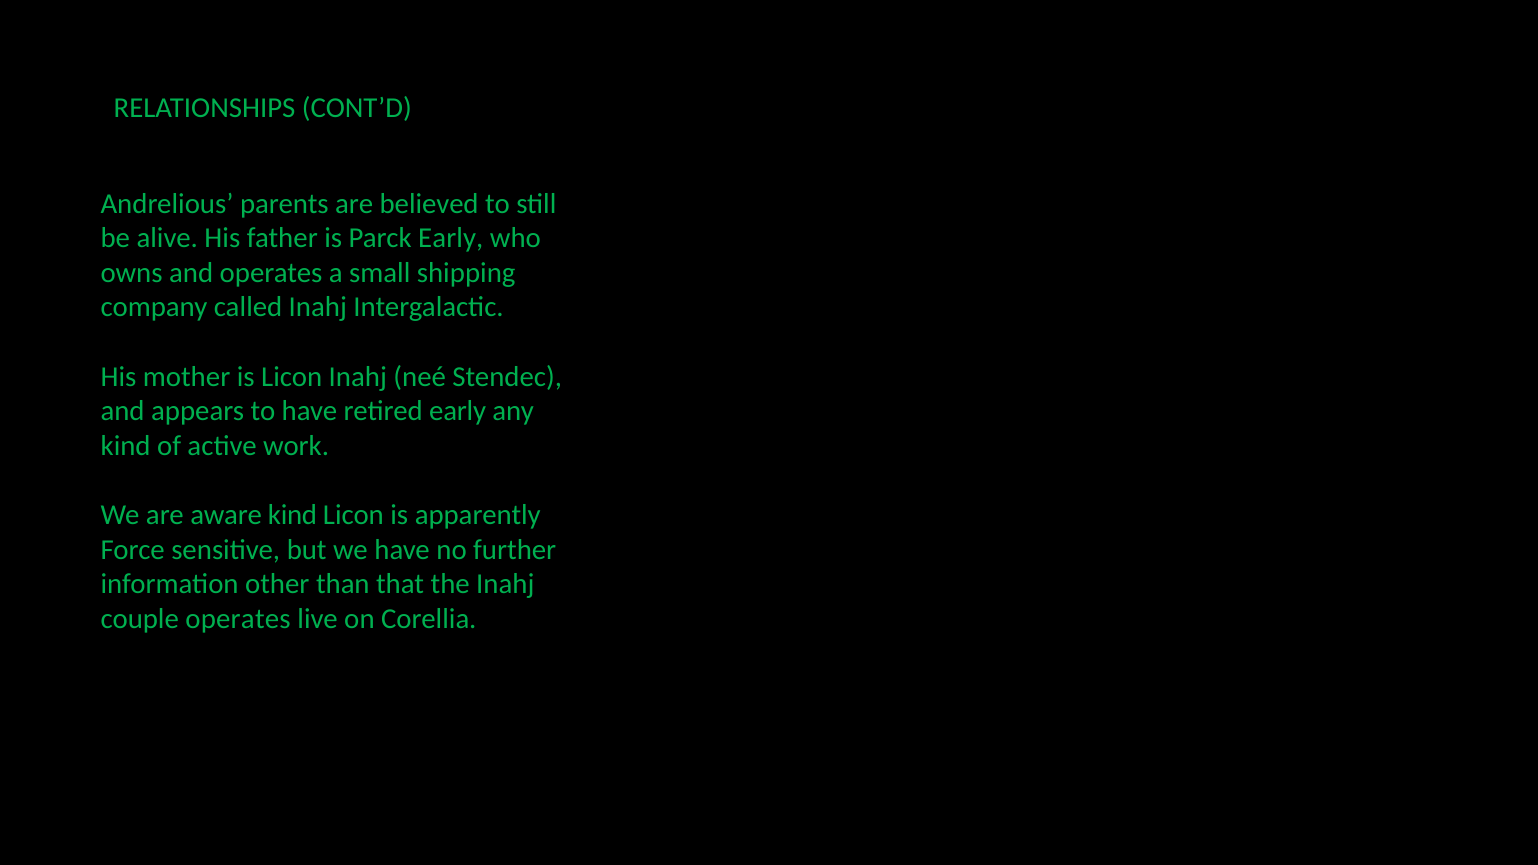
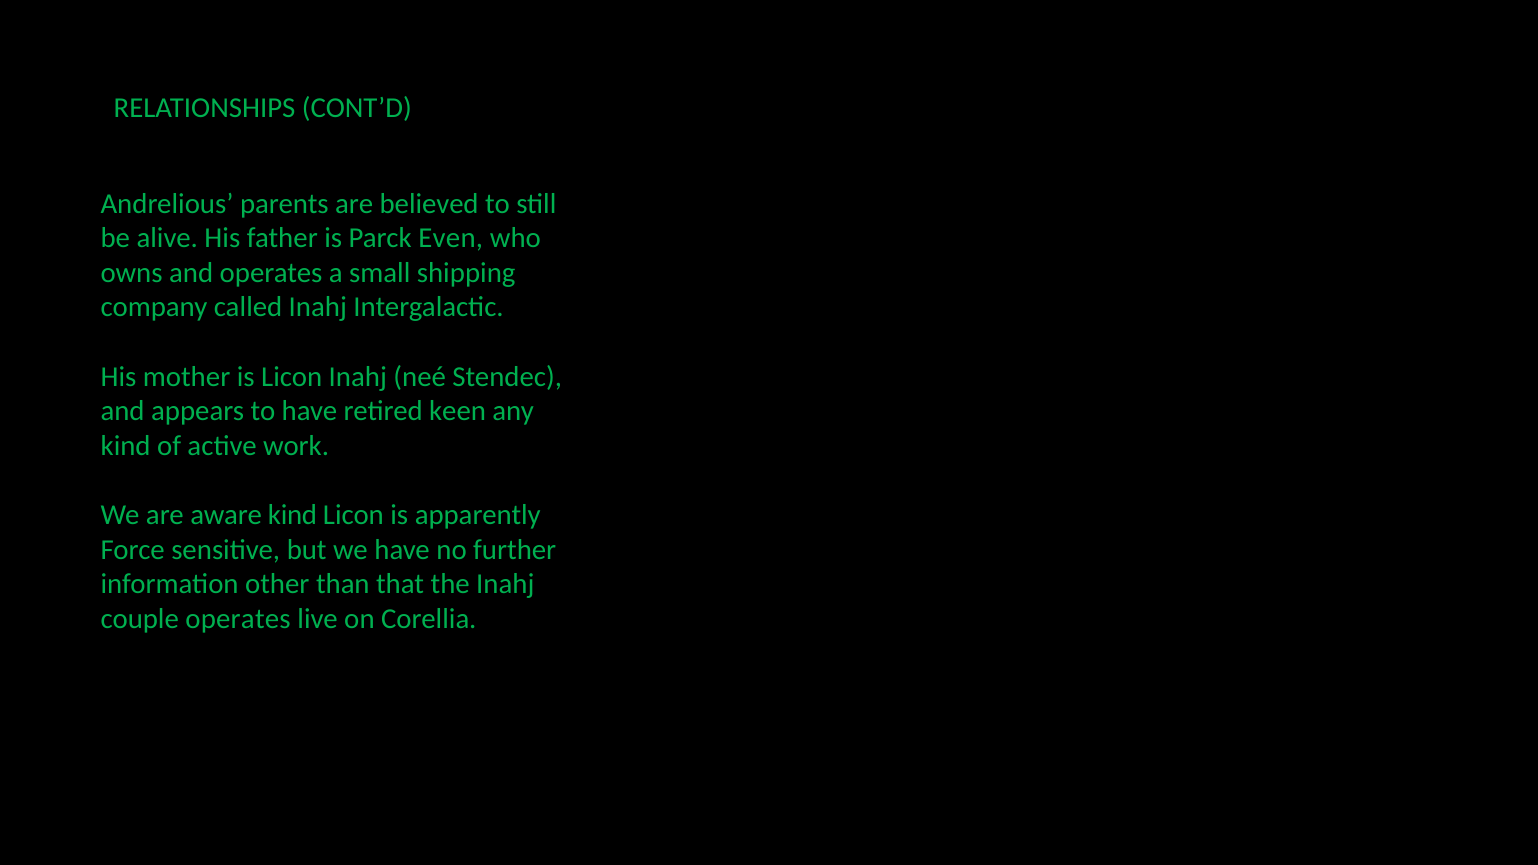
Parck Early: Early -> Even
retired early: early -> keen
